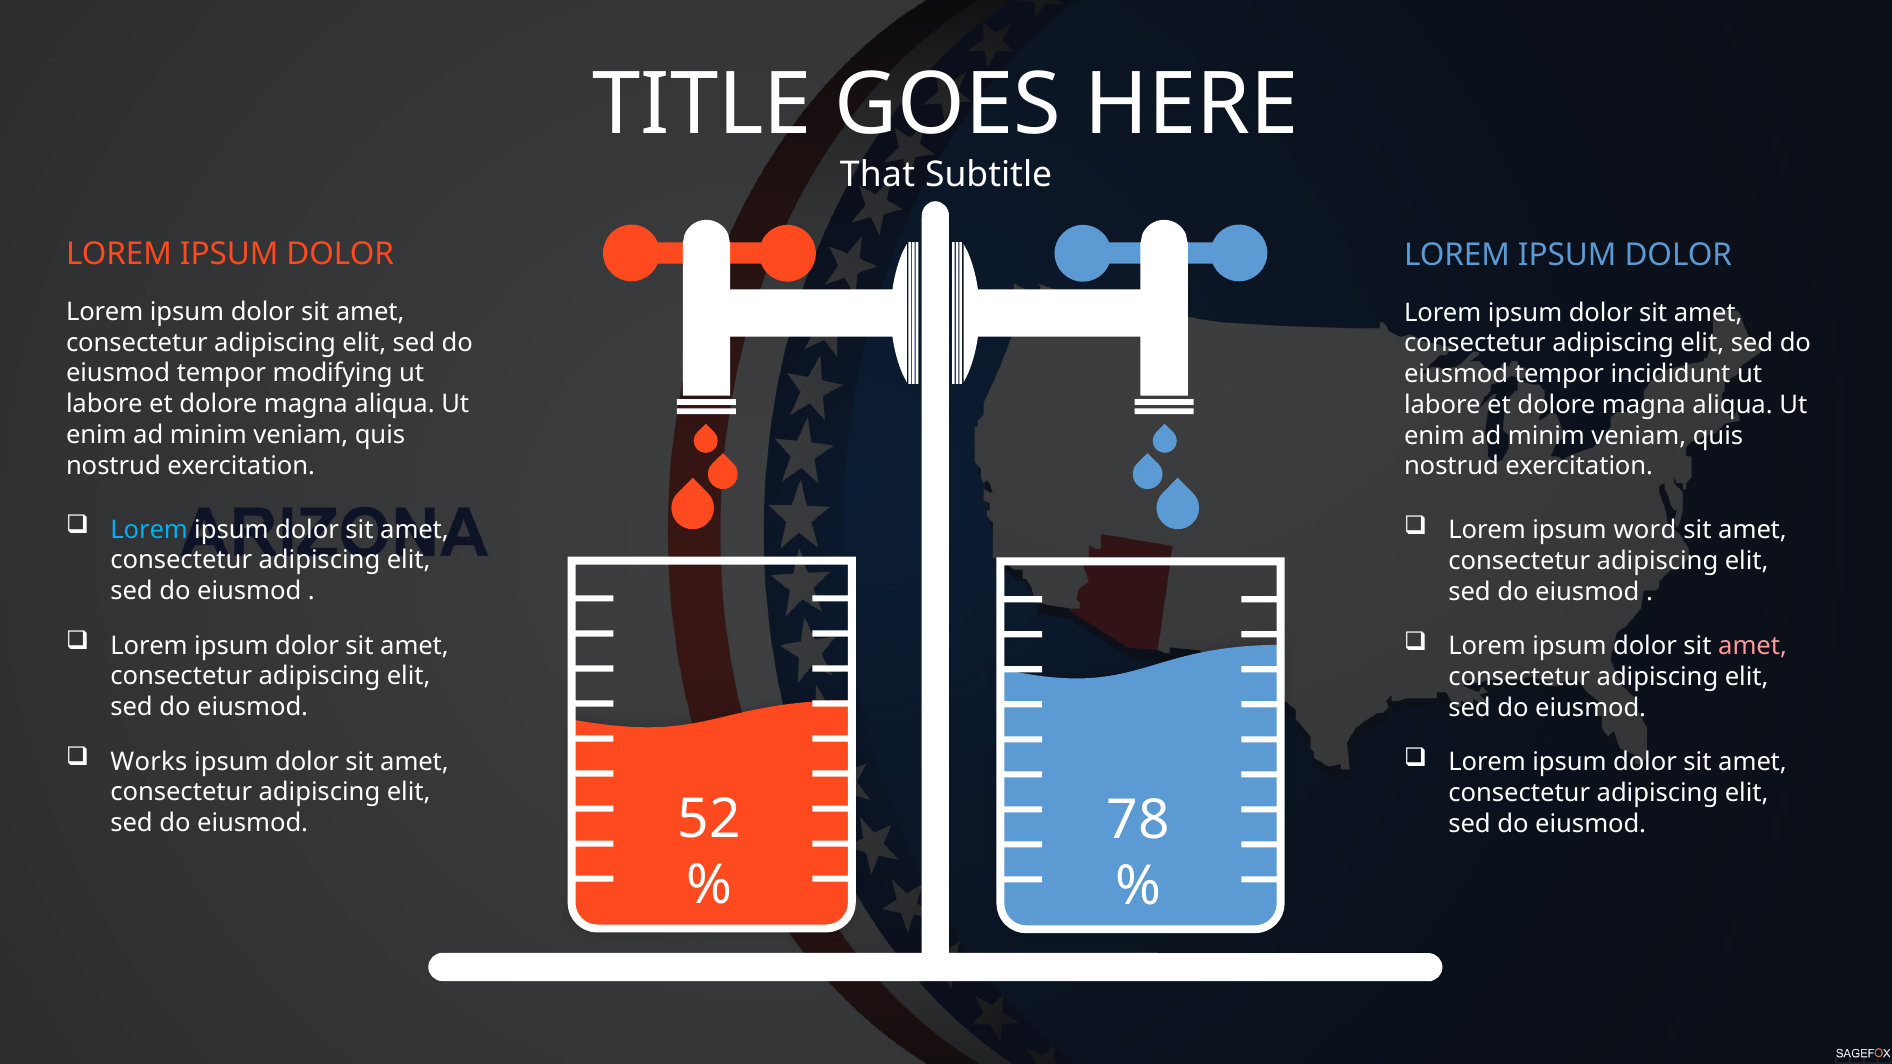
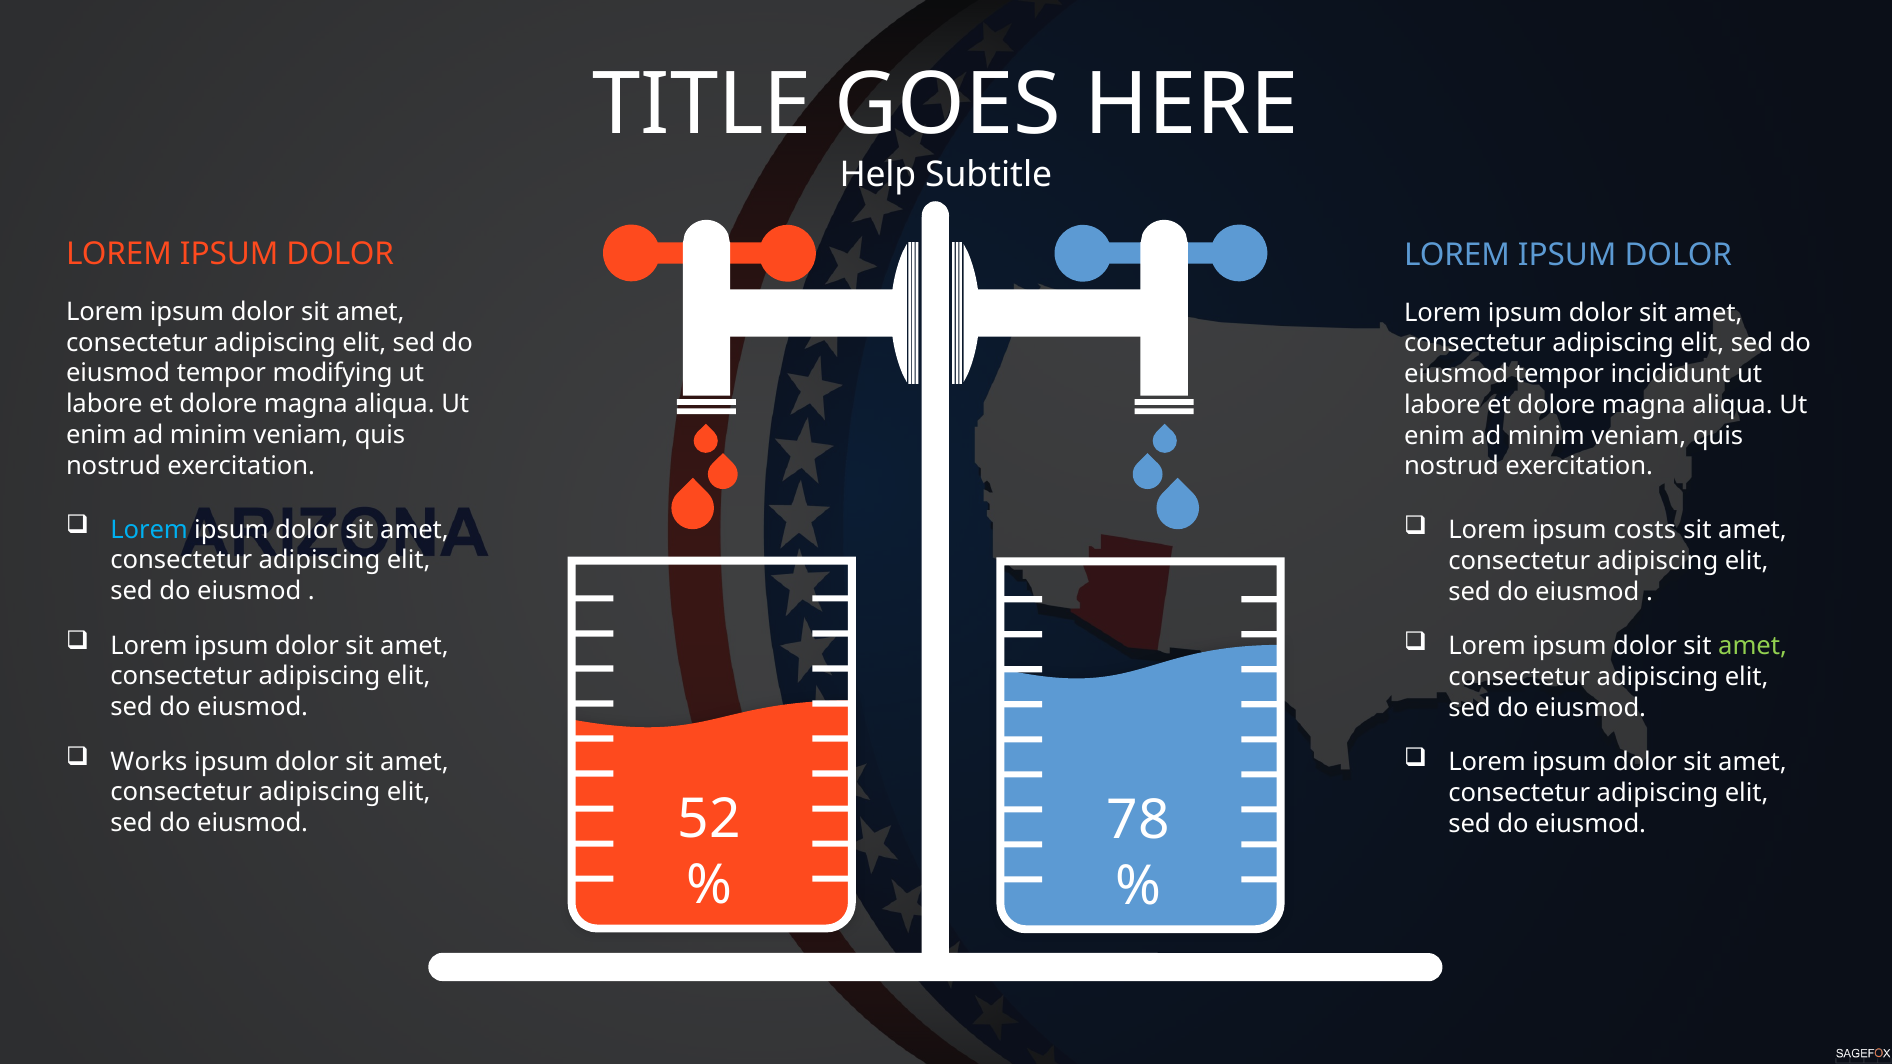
That: That -> Help
word: word -> costs
amet at (1753, 647) colour: pink -> light green
